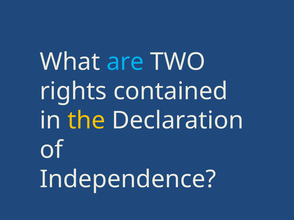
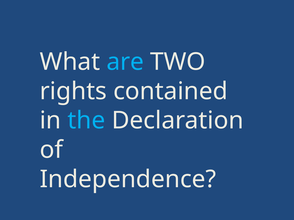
the colour: yellow -> light blue
